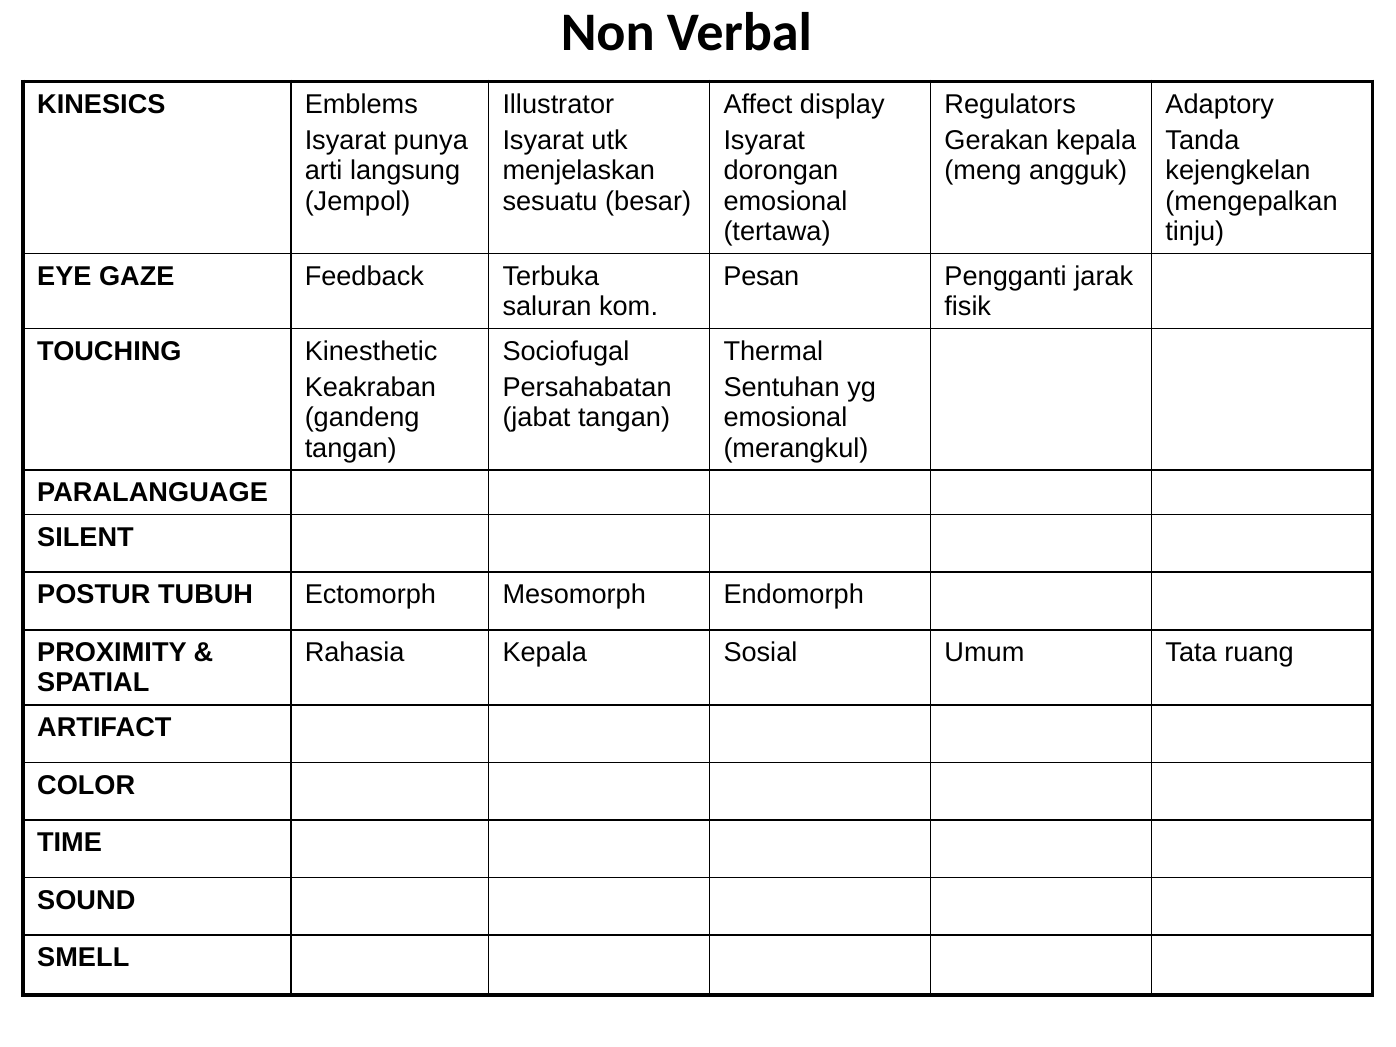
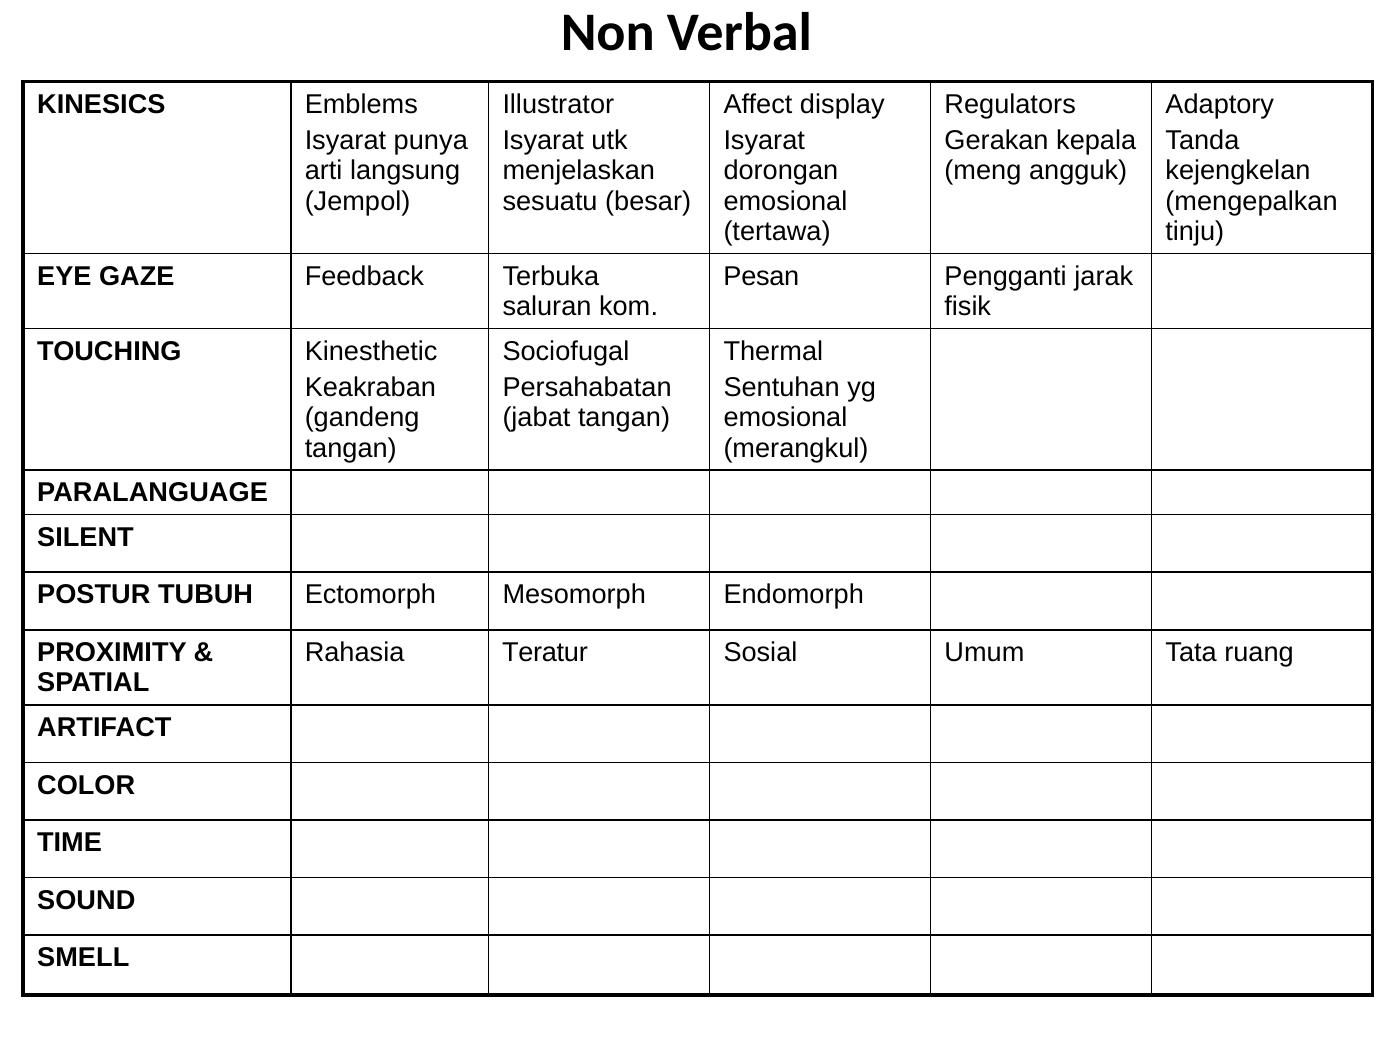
Rahasia Kepala: Kepala -> Teratur
